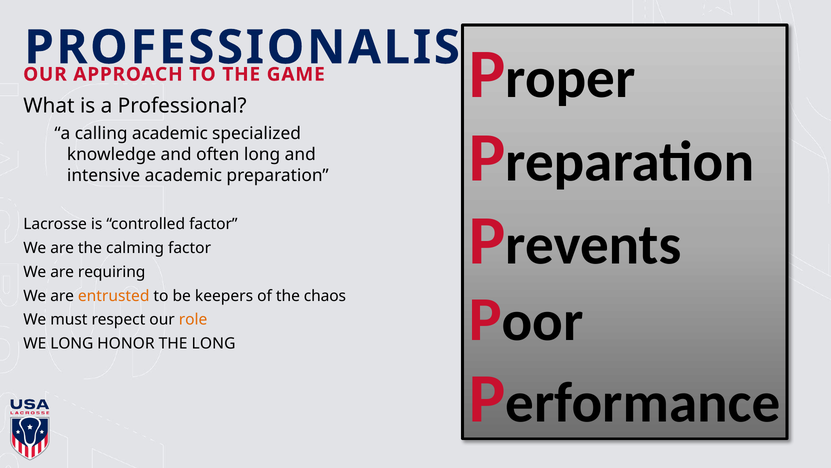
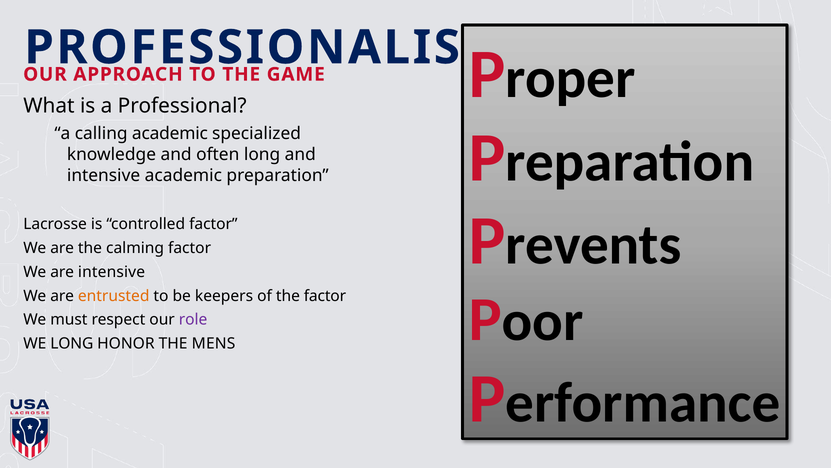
are requiring: requiring -> intensive
the chaos: chaos -> factor
role colour: orange -> purple
THE LONG: LONG -> MENS
